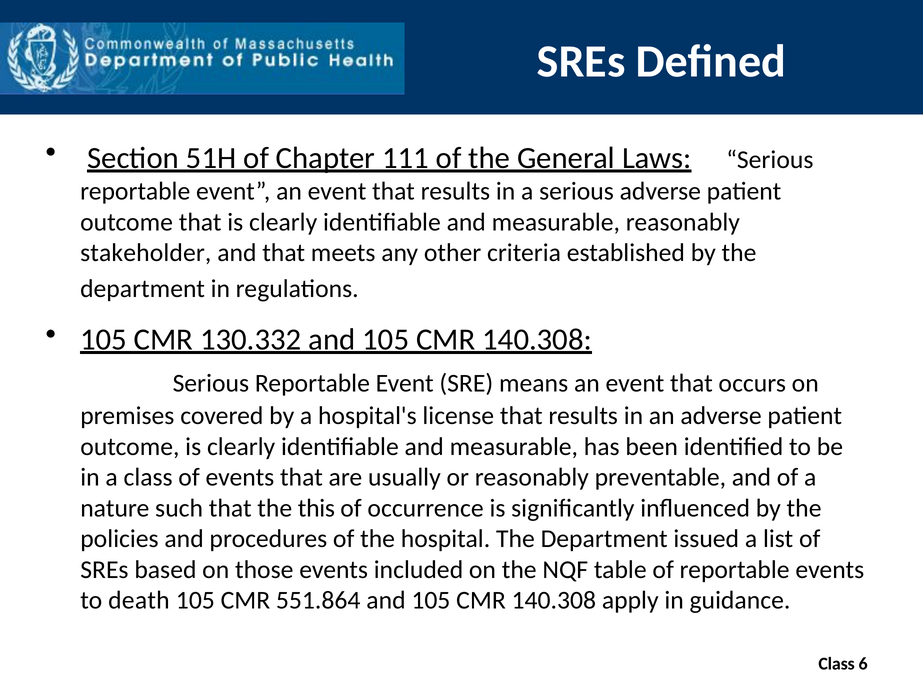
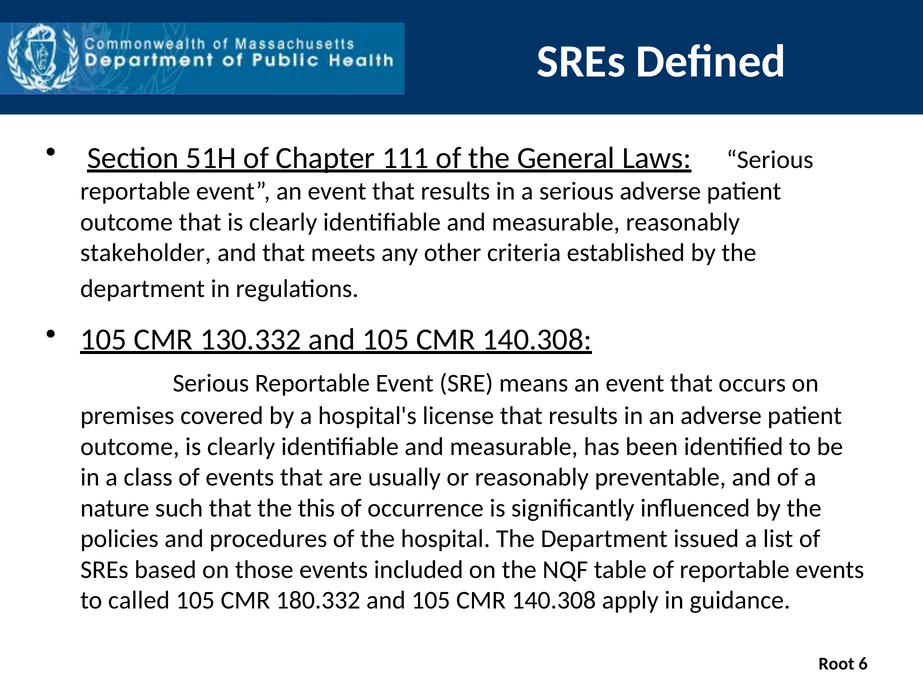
death: death -> called
551.864: 551.864 -> 180.332
Class at (837, 664): Class -> Root
